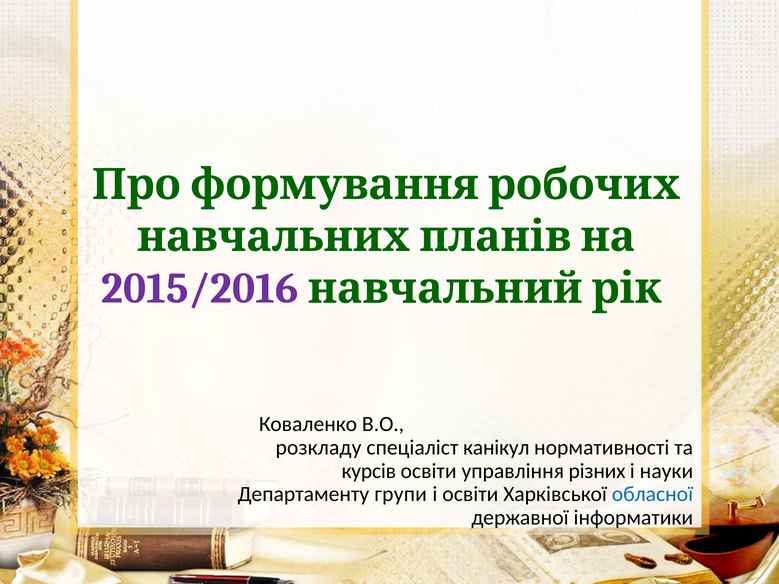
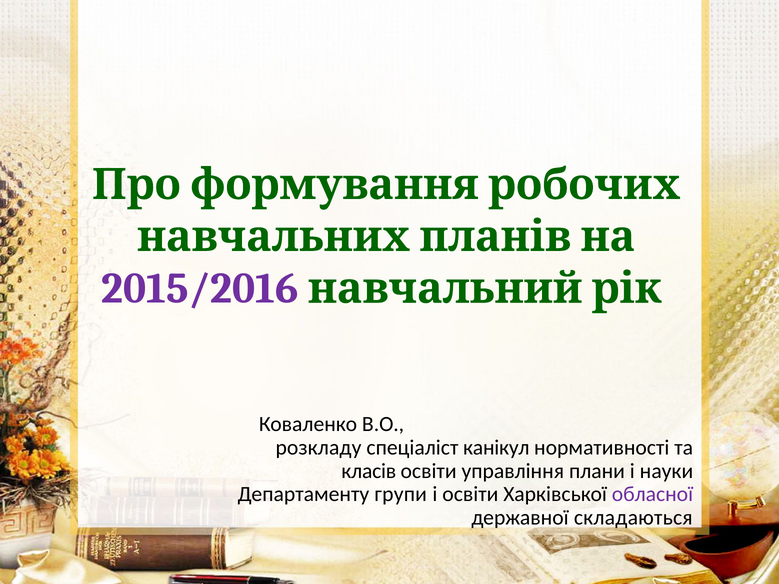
курсів: курсів -> класів
різних: різних -> плани
обласної colour: blue -> purple
інформатики: інформатики -> складаються
